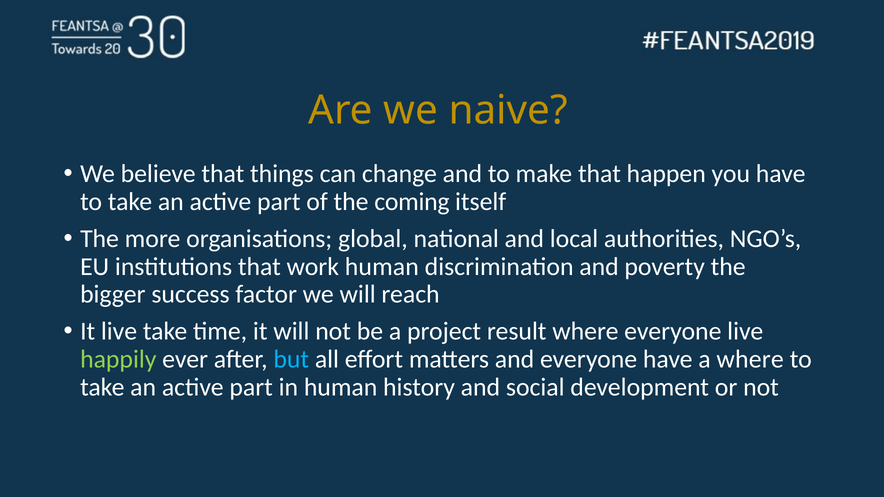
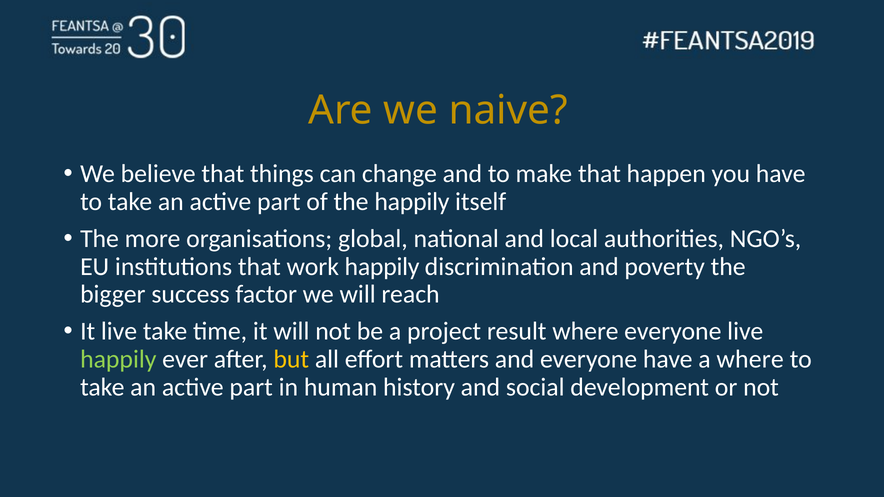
the coming: coming -> happily
work human: human -> happily
but colour: light blue -> yellow
